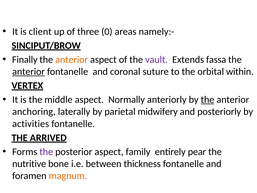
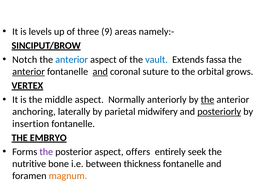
client: client -> levels
0: 0 -> 9
Finally: Finally -> Notch
anterior at (72, 60) colour: orange -> blue
vault colour: purple -> blue
and at (100, 72) underline: none -> present
within: within -> grows
posteriorly underline: none -> present
activities: activities -> insertion
ARRIVED: ARRIVED -> EMBRYO
family: family -> offers
pear: pear -> seek
